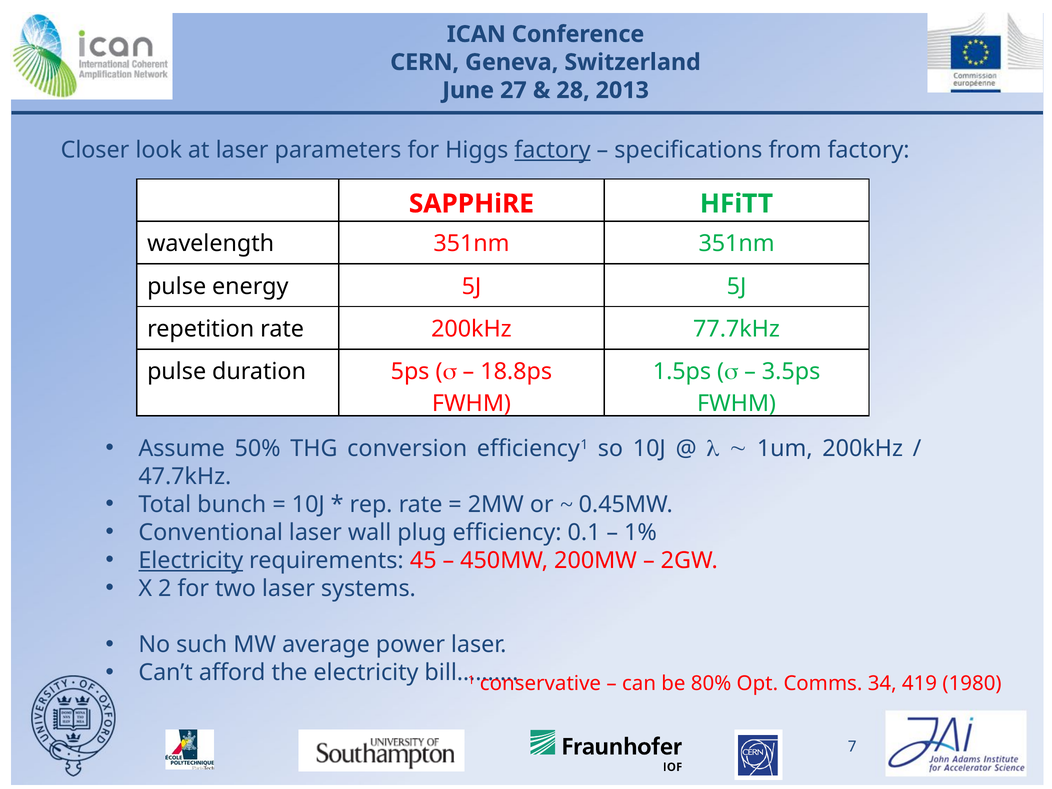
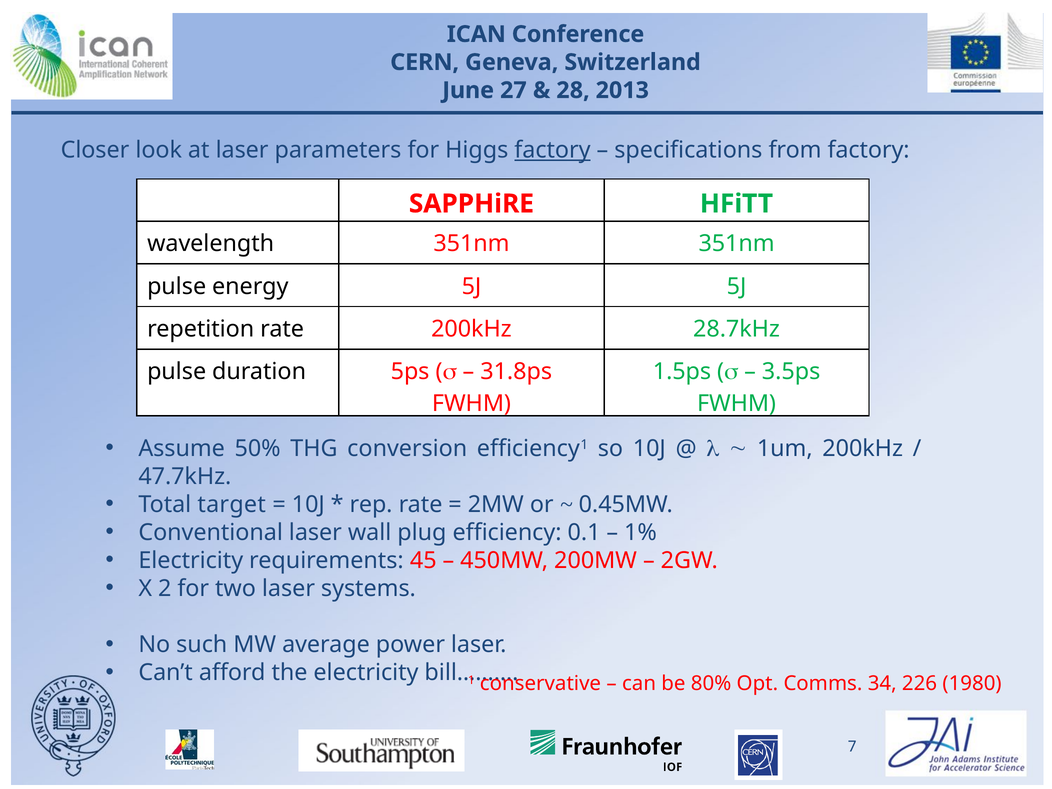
77.7kHz: 77.7kHz -> 28.7kHz
18.8ps: 18.8ps -> 31.8ps
bunch: bunch -> target
Electricity at (191, 561) underline: present -> none
419: 419 -> 226
